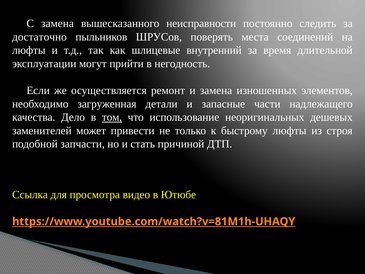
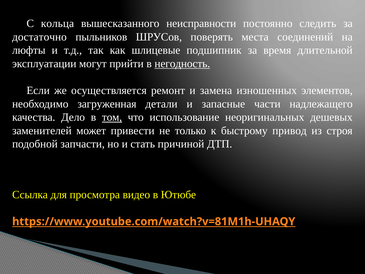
С замена: замена -> кольца
внутренний: внутренний -> подшипник
негодность underline: none -> present
быстрому люфты: люфты -> привод
